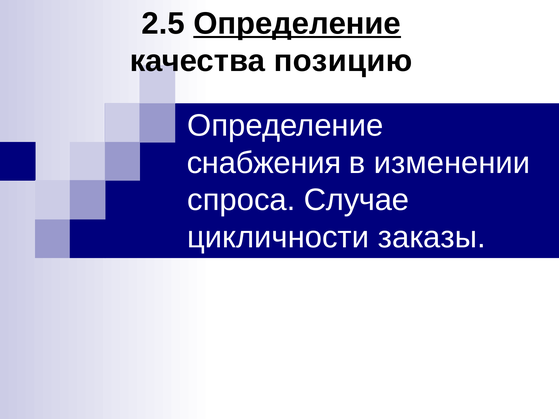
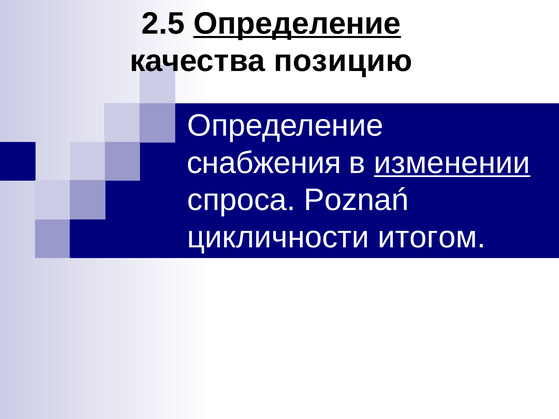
изменении underline: none -> present
Случае: Случае -> Poznań
заказы: заказы -> итогом
